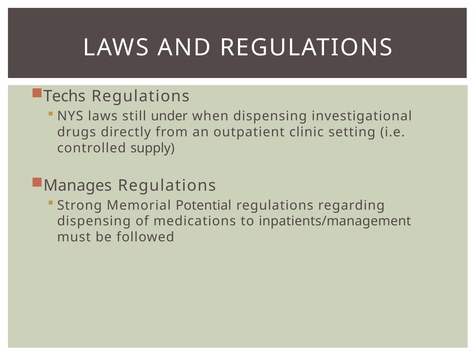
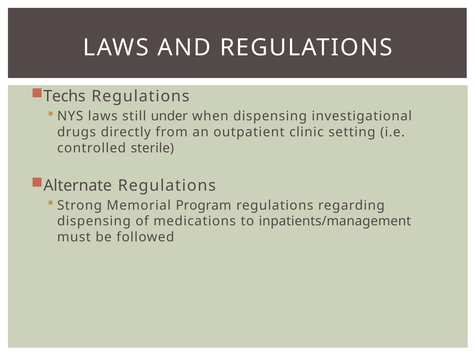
supply: supply -> sterile
Manages: Manages -> Alternate
Potential: Potential -> Program
